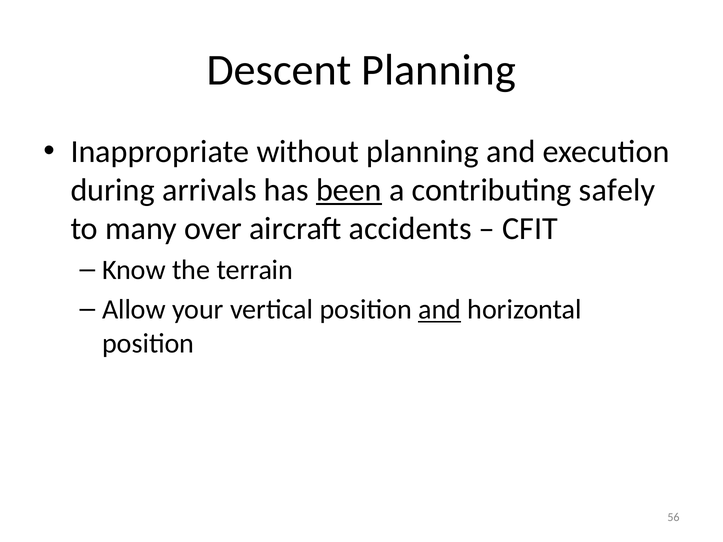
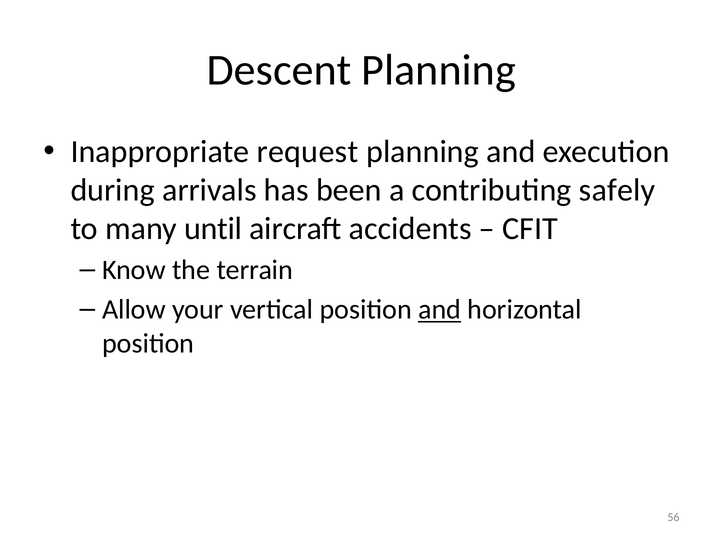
without: without -> request
been underline: present -> none
over: over -> until
